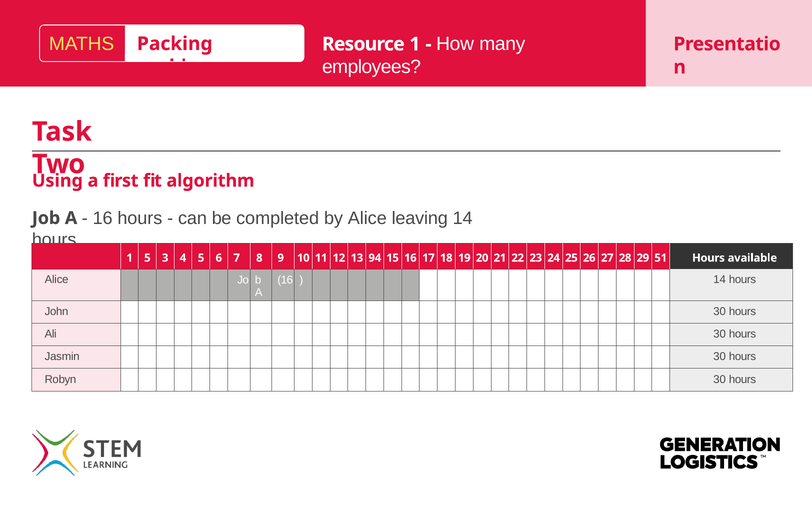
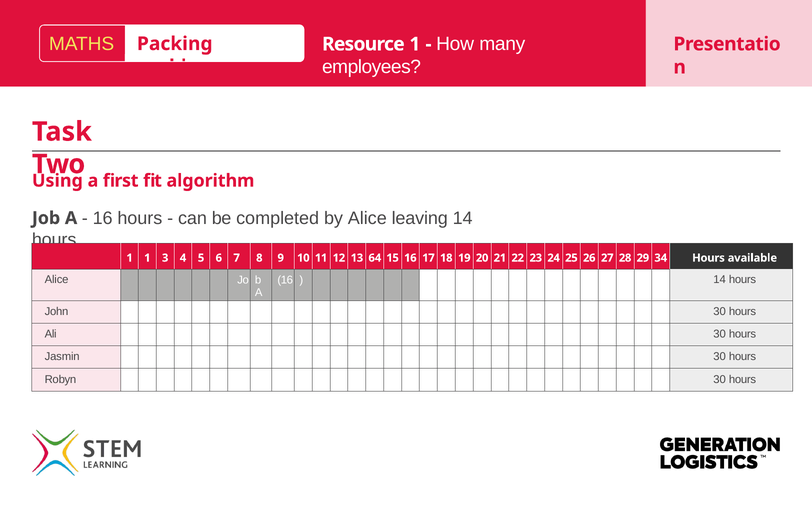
1 5: 5 -> 1
94: 94 -> 64
51: 51 -> 34
